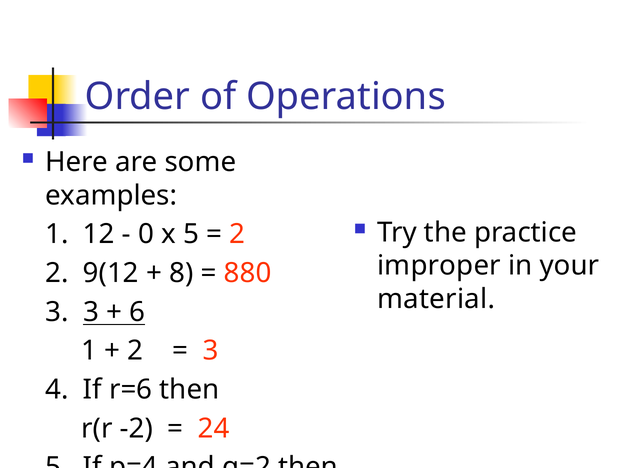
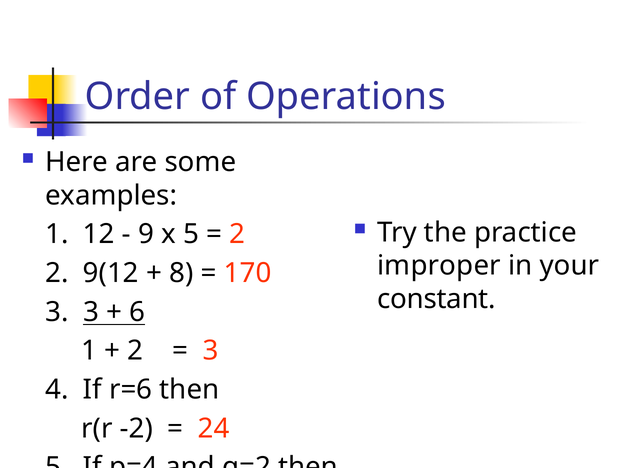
0: 0 -> 9
880: 880 -> 170
material: material -> constant
